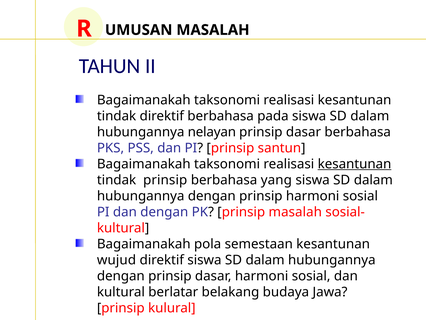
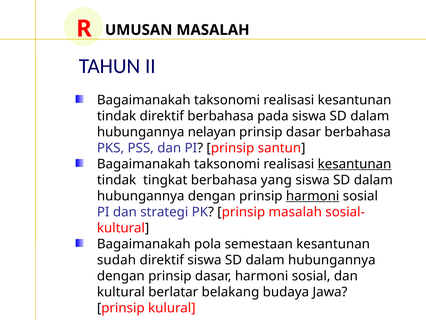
tindak prinsip: prinsip -> tingkat
harmoni at (313, 196) underline: none -> present
dan dengan: dengan -> strategi
wujud: wujud -> sudah
